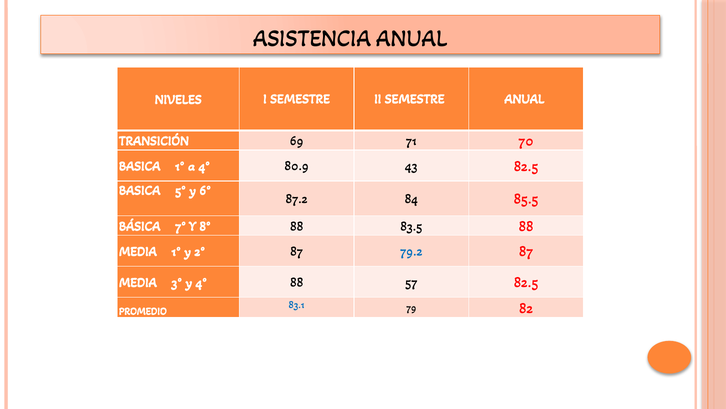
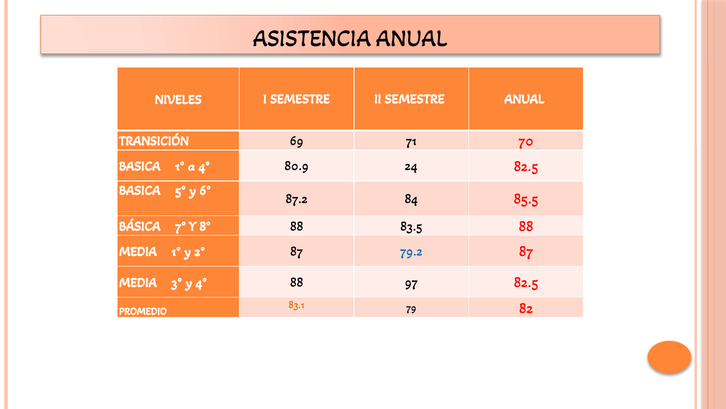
43: 43 -> 24
57: 57 -> 97
83.1 colour: blue -> orange
